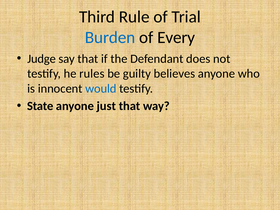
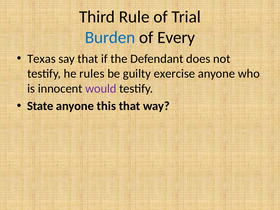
Judge: Judge -> Texas
believes: believes -> exercise
would colour: blue -> purple
just: just -> this
